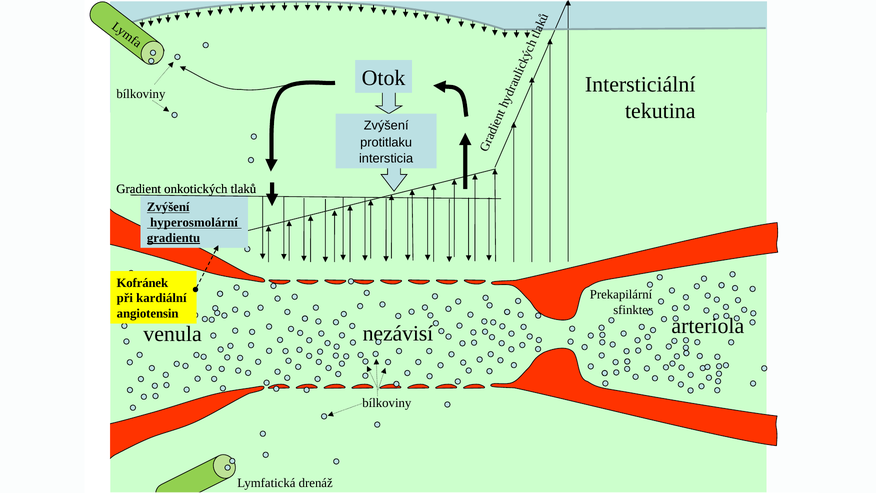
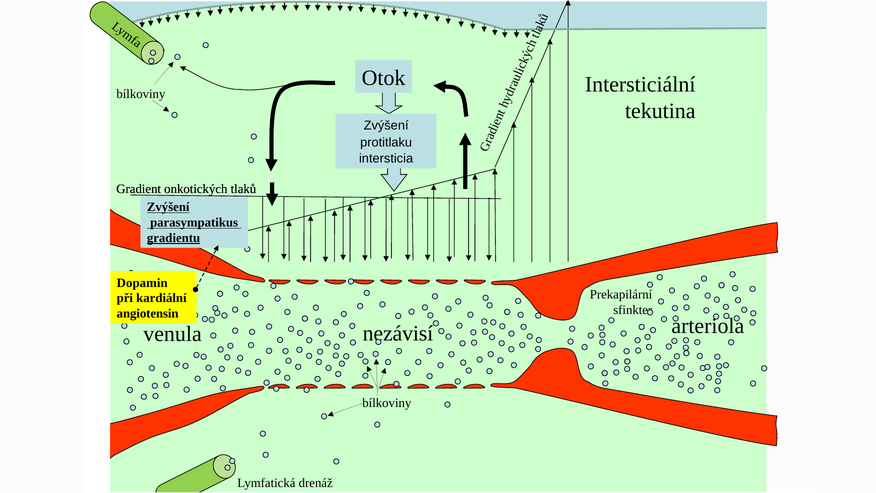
hyperosmolární: hyperosmolární -> parasympatikus
Kofránek: Kofránek -> Dopamin
